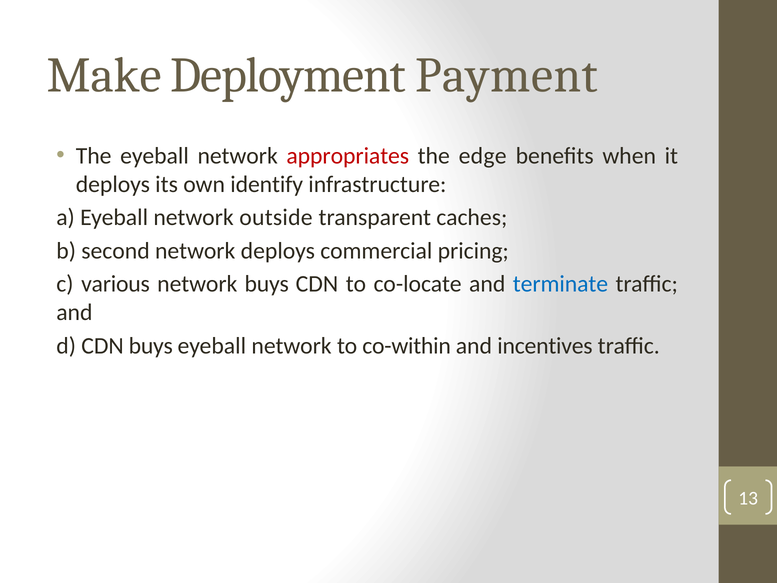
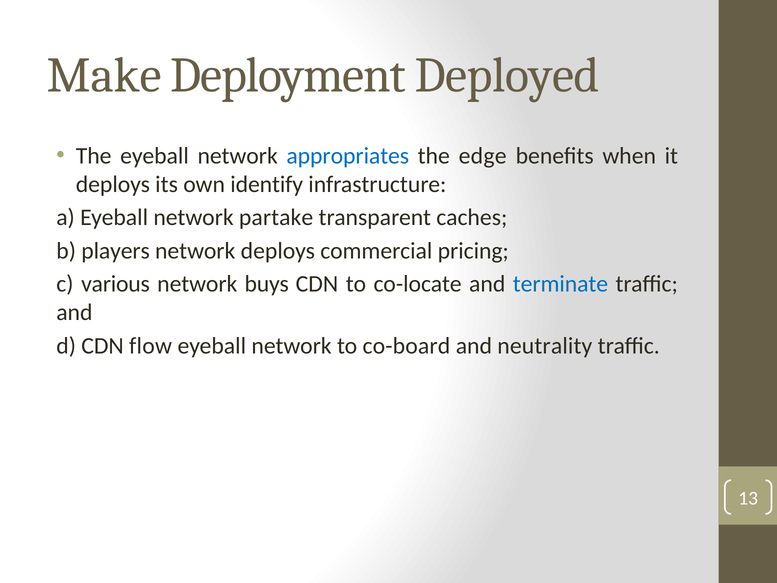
Payment: Payment -> Deployed
appropriates colour: red -> blue
outside: outside -> partake
second: second -> players
CDN buys: buys -> flow
co-within: co-within -> co-board
incentives: incentives -> neutrality
